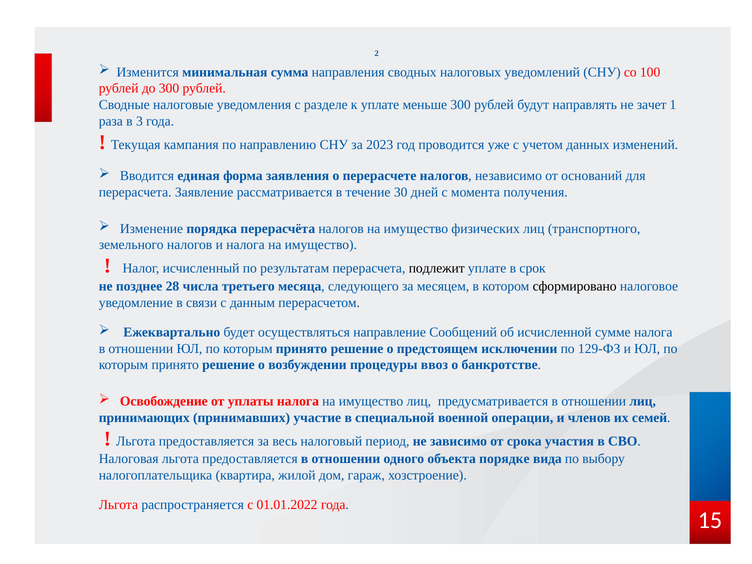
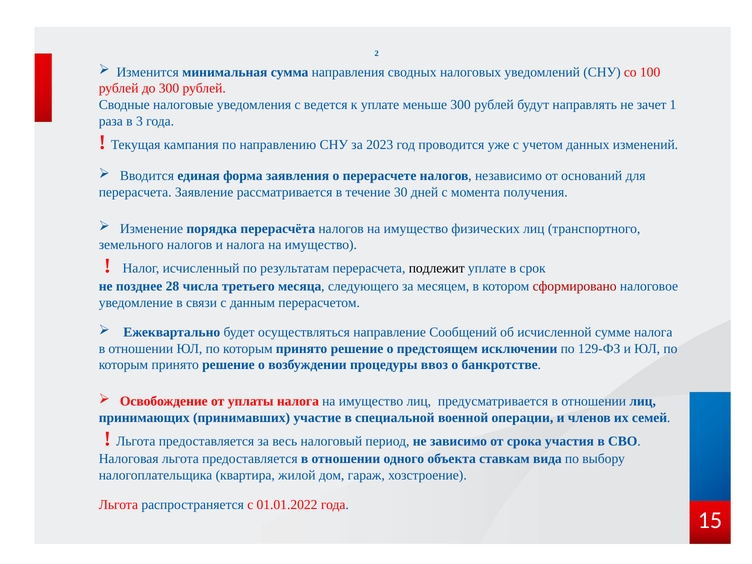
разделе: разделе -> ведется
сформировано colour: black -> red
порядке: порядке -> ставкам
